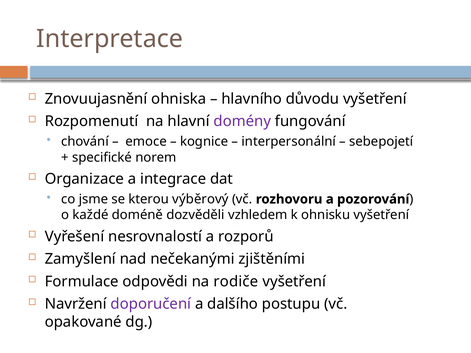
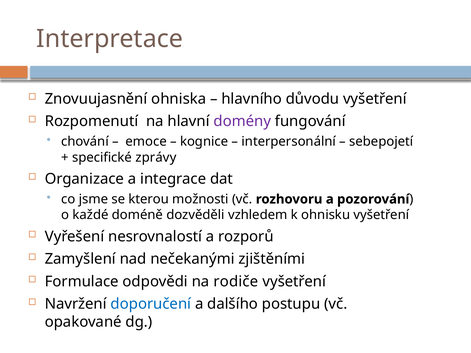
norem: norem -> zprávy
výběrový: výběrový -> možnosti
doporučení colour: purple -> blue
